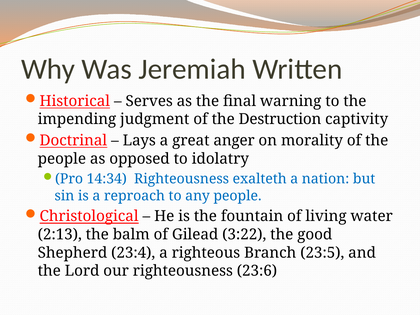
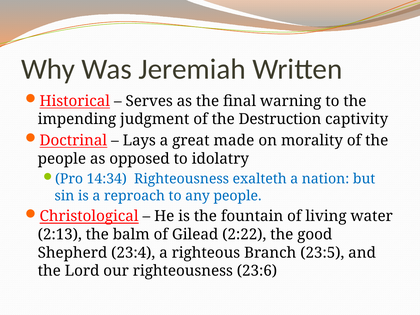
anger: anger -> made
3:22: 3:22 -> 2:22
